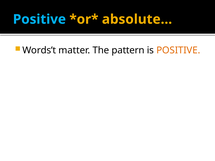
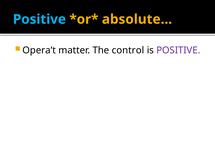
Words’t: Words’t -> Opera’t
pattern: pattern -> control
POSITIVE at (178, 50) colour: orange -> purple
